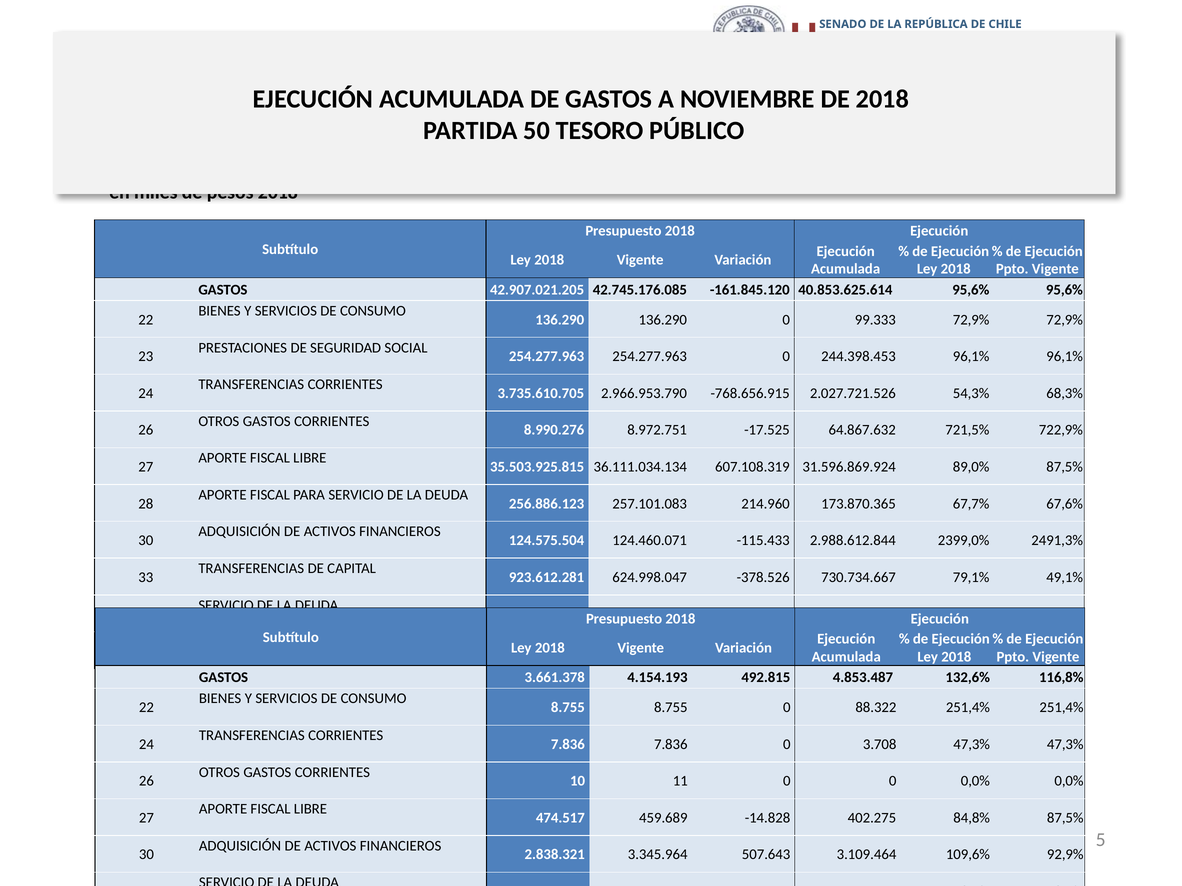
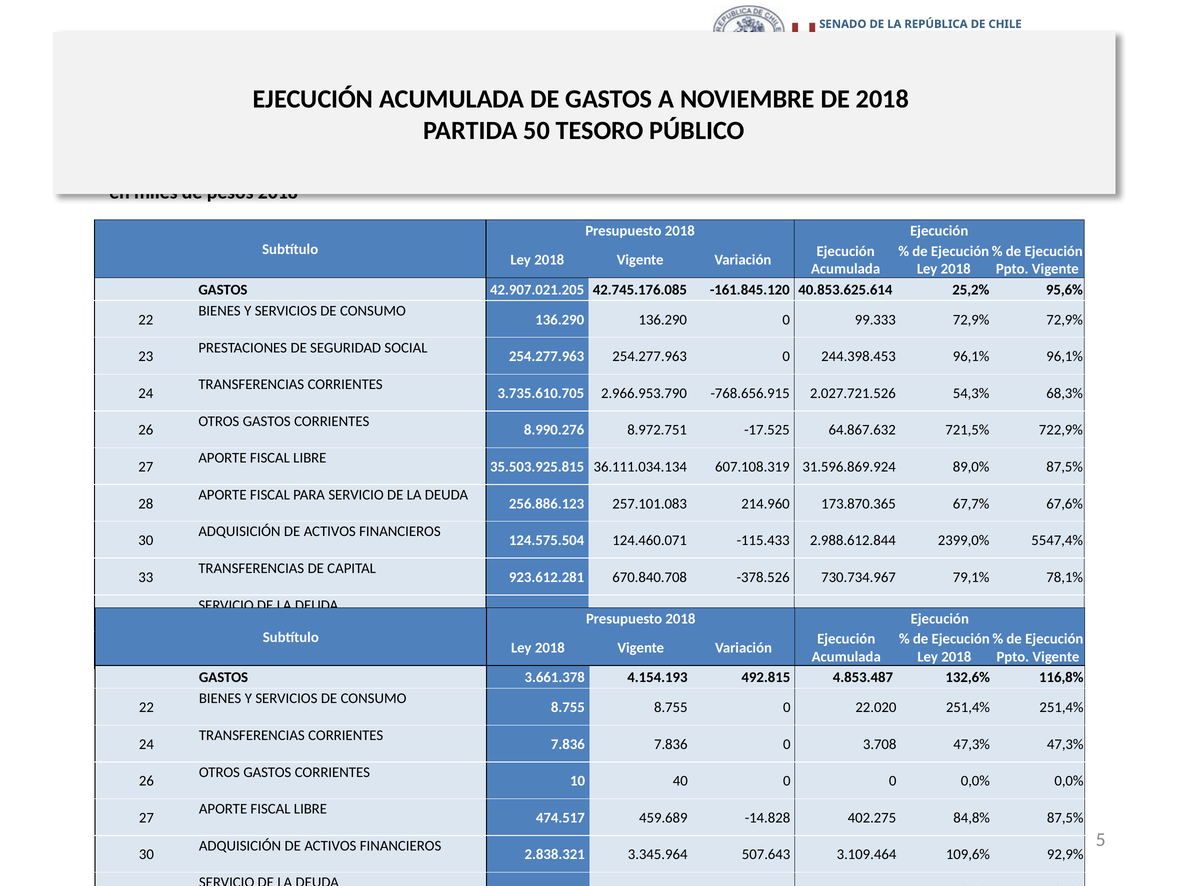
40.853.625.614 95,6%: 95,6% -> 25,2%
2491,3%: 2491,3% -> 5547,4%
624.998.047: 624.998.047 -> 670.840.708
730.734.667: 730.734.667 -> 730.734.967
49,1%: 49,1% -> 78,1%
88.322: 88.322 -> 22.020
11: 11 -> 40
